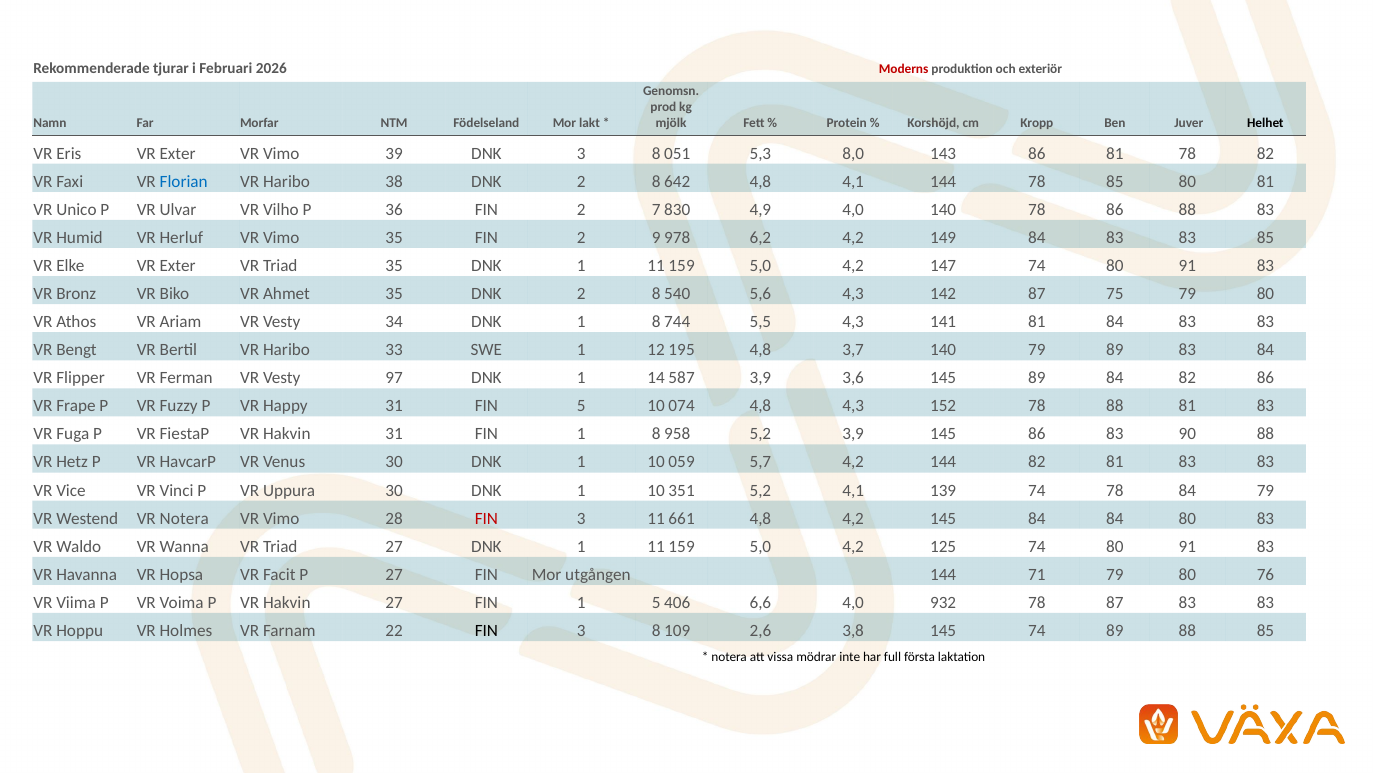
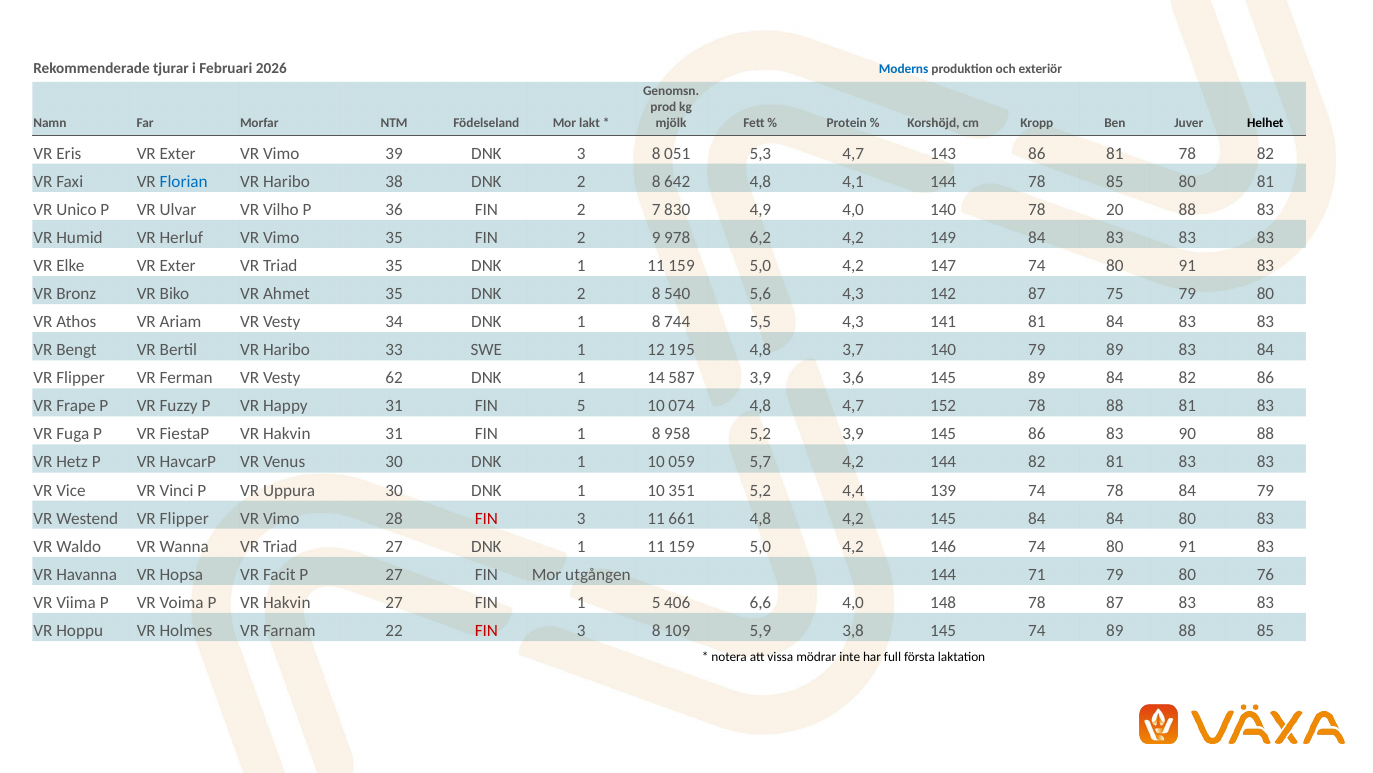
Moderns colour: red -> blue
5,3 8,0: 8,0 -> 4,7
78 86: 86 -> 20
83 83 85: 85 -> 83
97: 97 -> 62
4,8 4,3: 4,3 -> 4,7
5,2 4,1: 4,1 -> 4,4
Westend VR Notera: Notera -> Flipper
125: 125 -> 146
932: 932 -> 148
FIN at (486, 630) colour: black -> red
2,6: 2,6 -> 5,9
